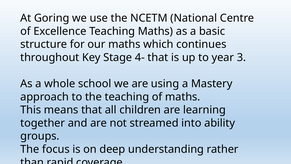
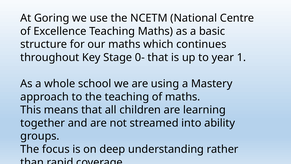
4-: 4- -> 0-
3: 3 -> 1
